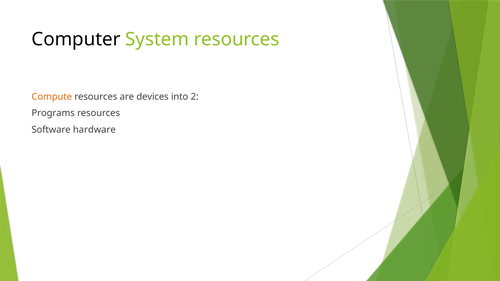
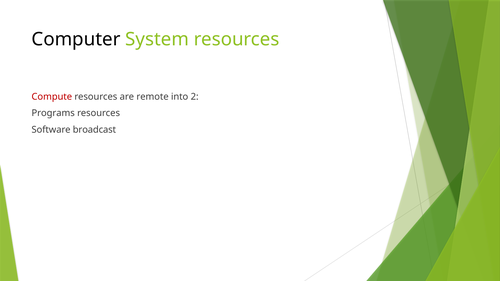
Compute colour: orange -> red
devices: devices -> remote
hardware: hardware -> broadcast
